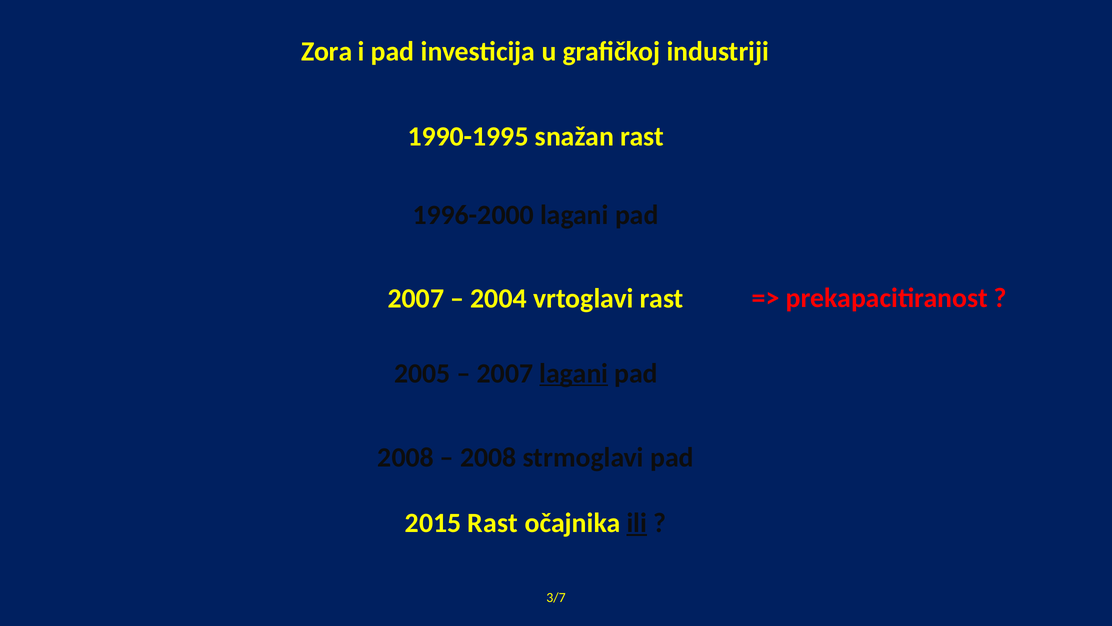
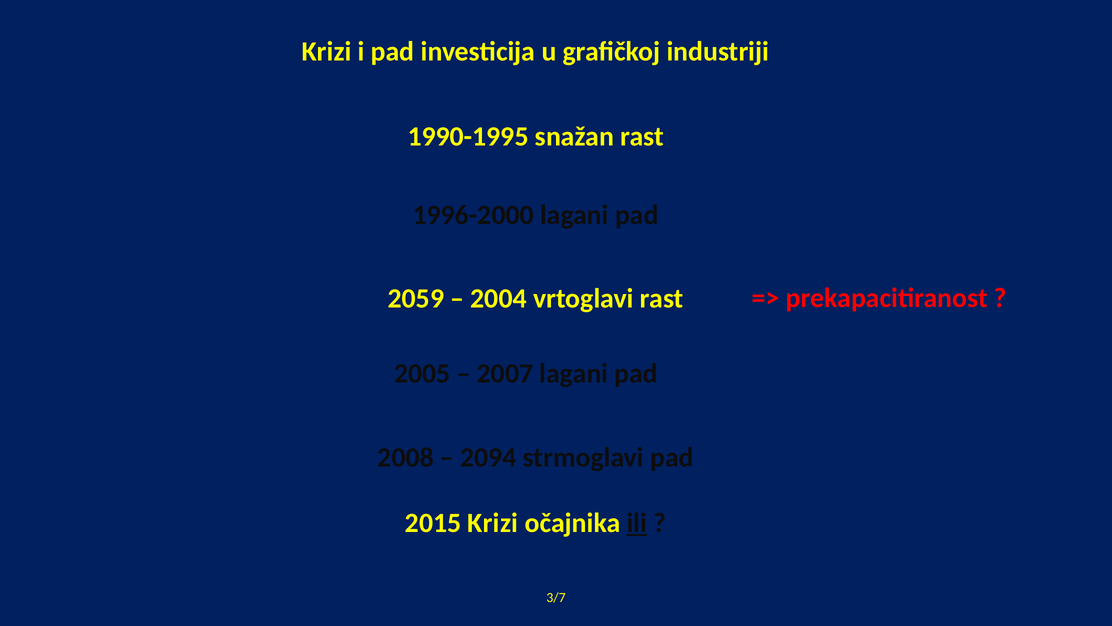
Zora at (327, 52): Zora -> Krizi
2007 at (416, 298): 2007 -> 2059
lagani at (574, 373) underline: present -> none
2008 at (488, 457): 2008 -> 2094
2015 Rast: Rast -> Krizi
